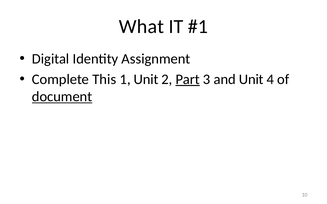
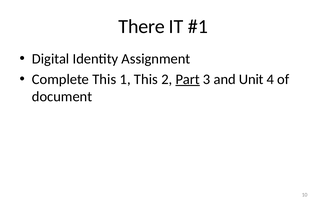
What: What -> There
1 Unit: Unit -> This
document underline: present -> none
